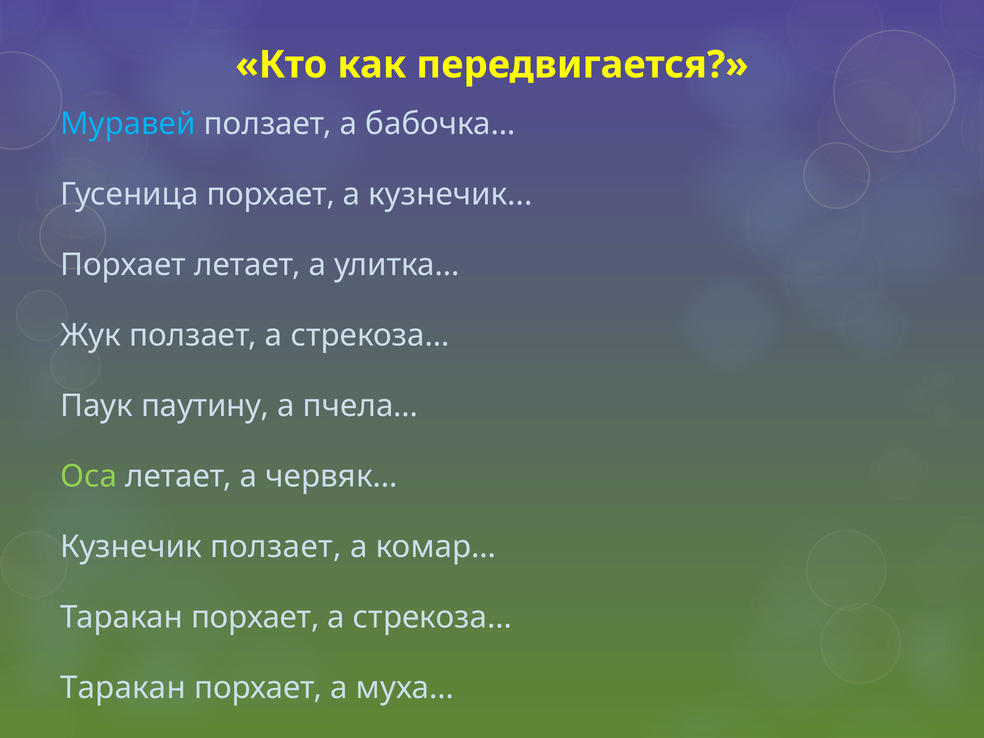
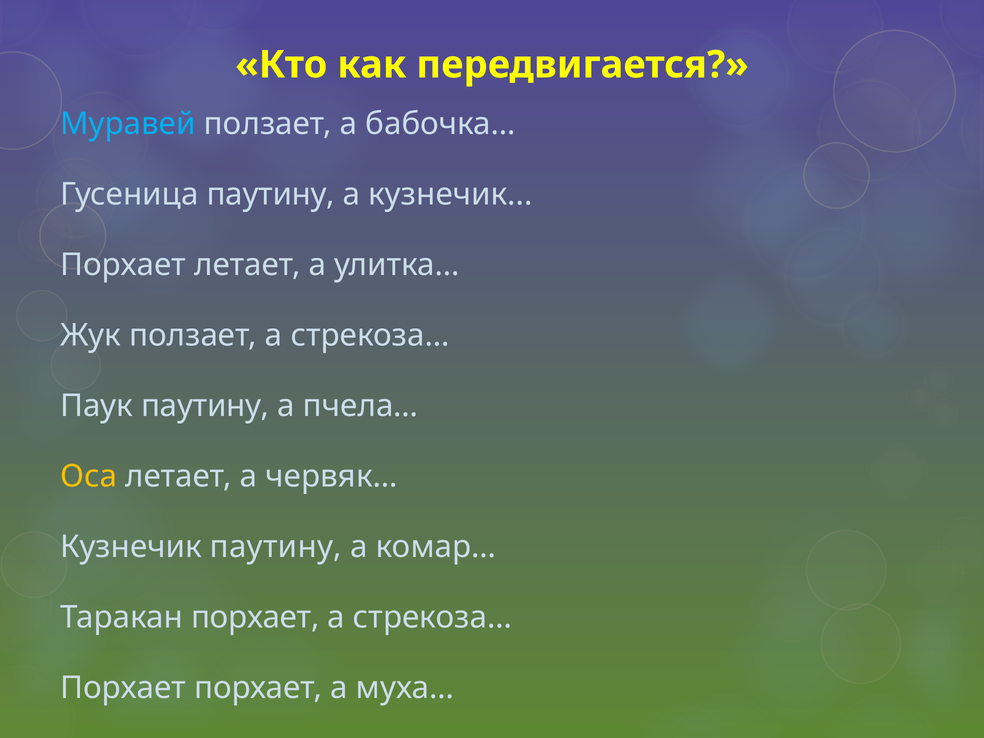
Гусеница порхает: порхает -> паутину
Оса colour: light green -> yellow
Кузнечик ползает: ползает -> паутину
Таракан at (123, 688): Таракан -> Порхает
